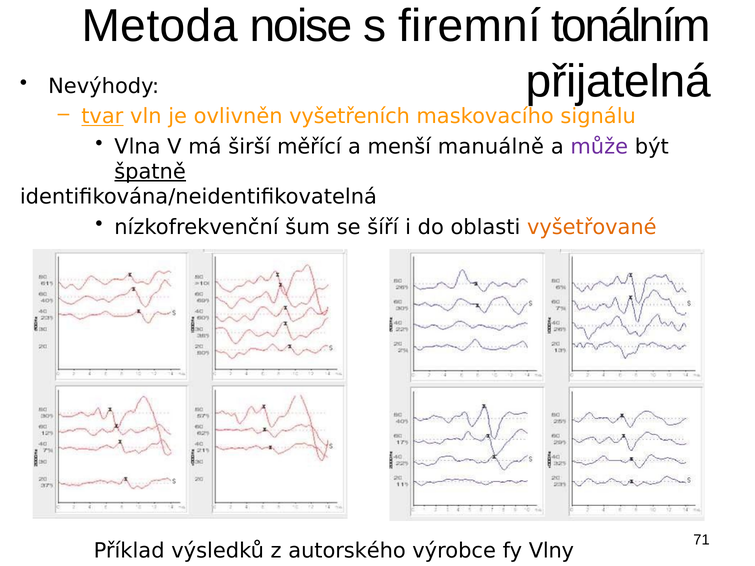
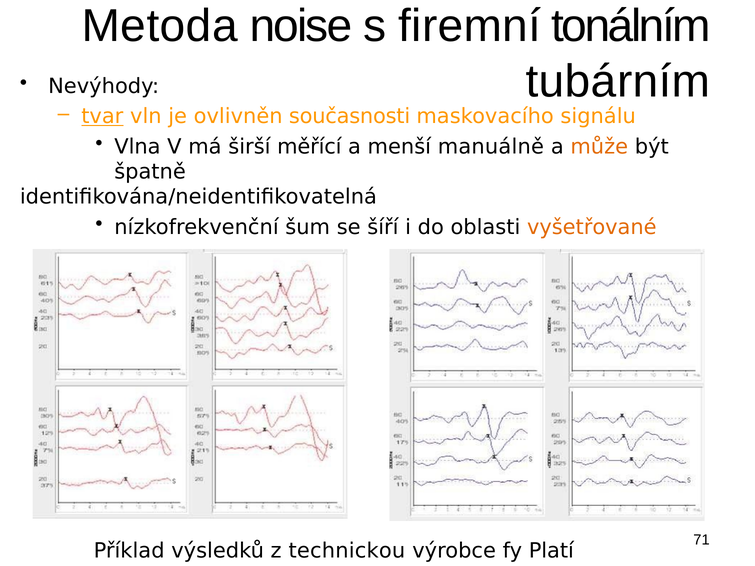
přijatelná: přijatelná -> tubárním
vyšetřeních: vyšetřeních -> současnosti
může colour: purple -> orange
špatně underline: present -> none
autorského: autorského -> technickou
Vlny: Vlny -> Platí
